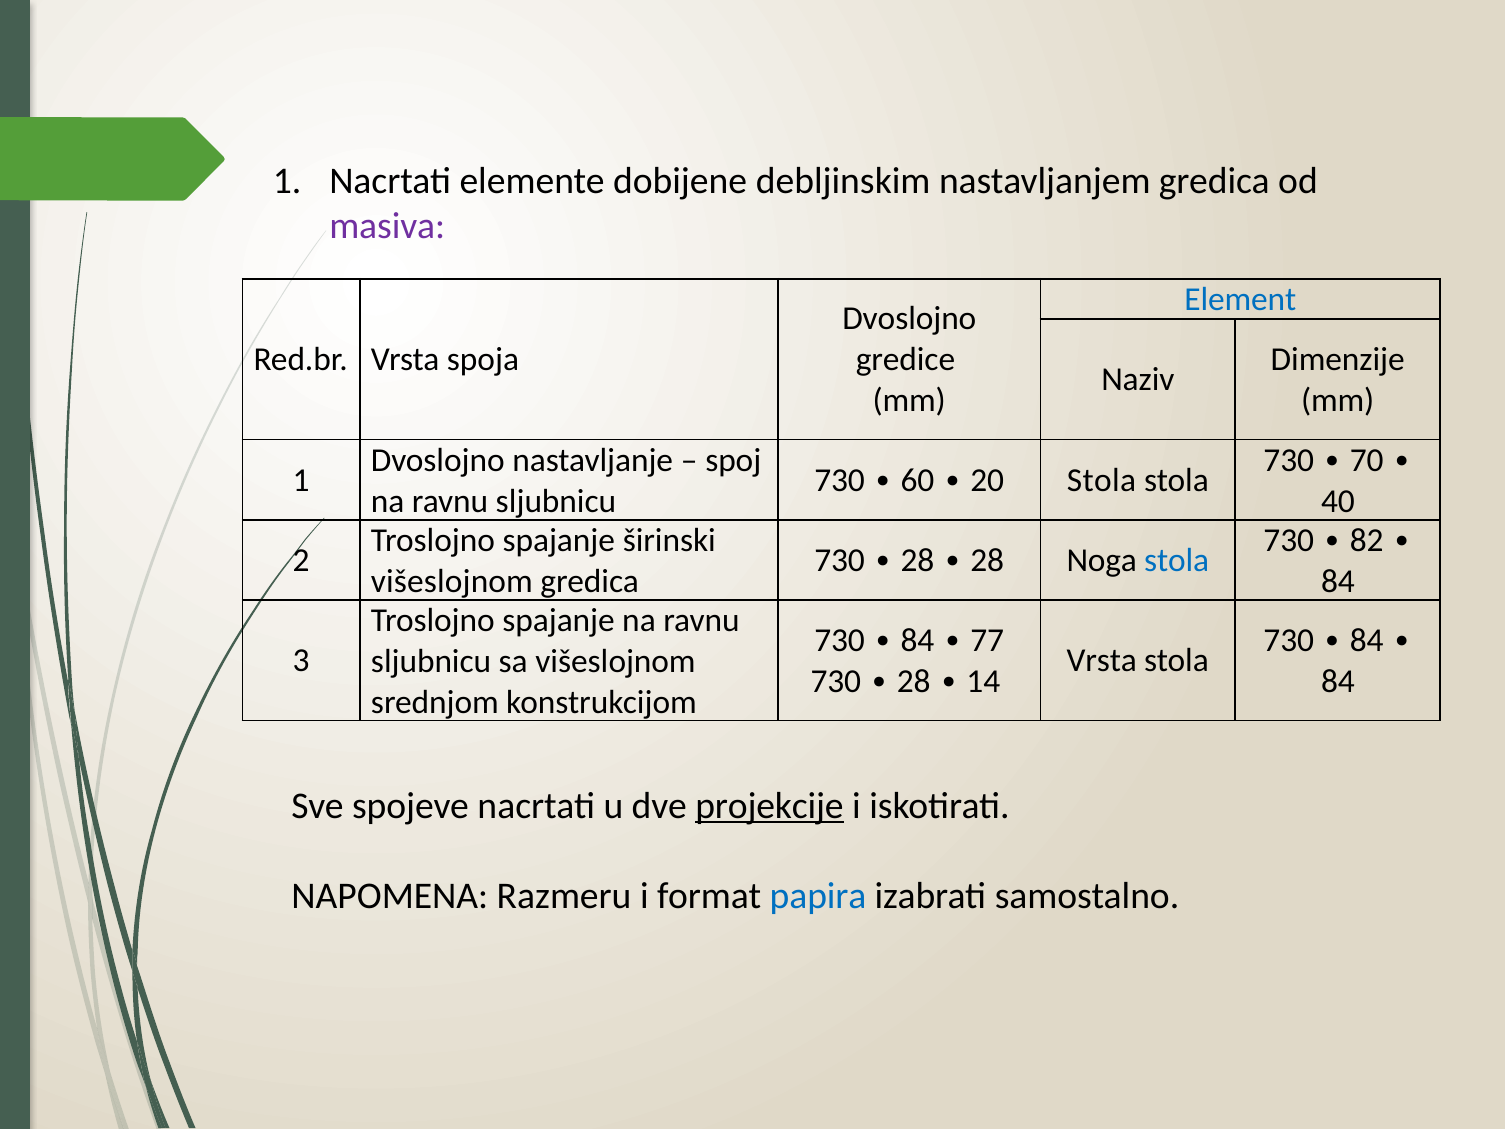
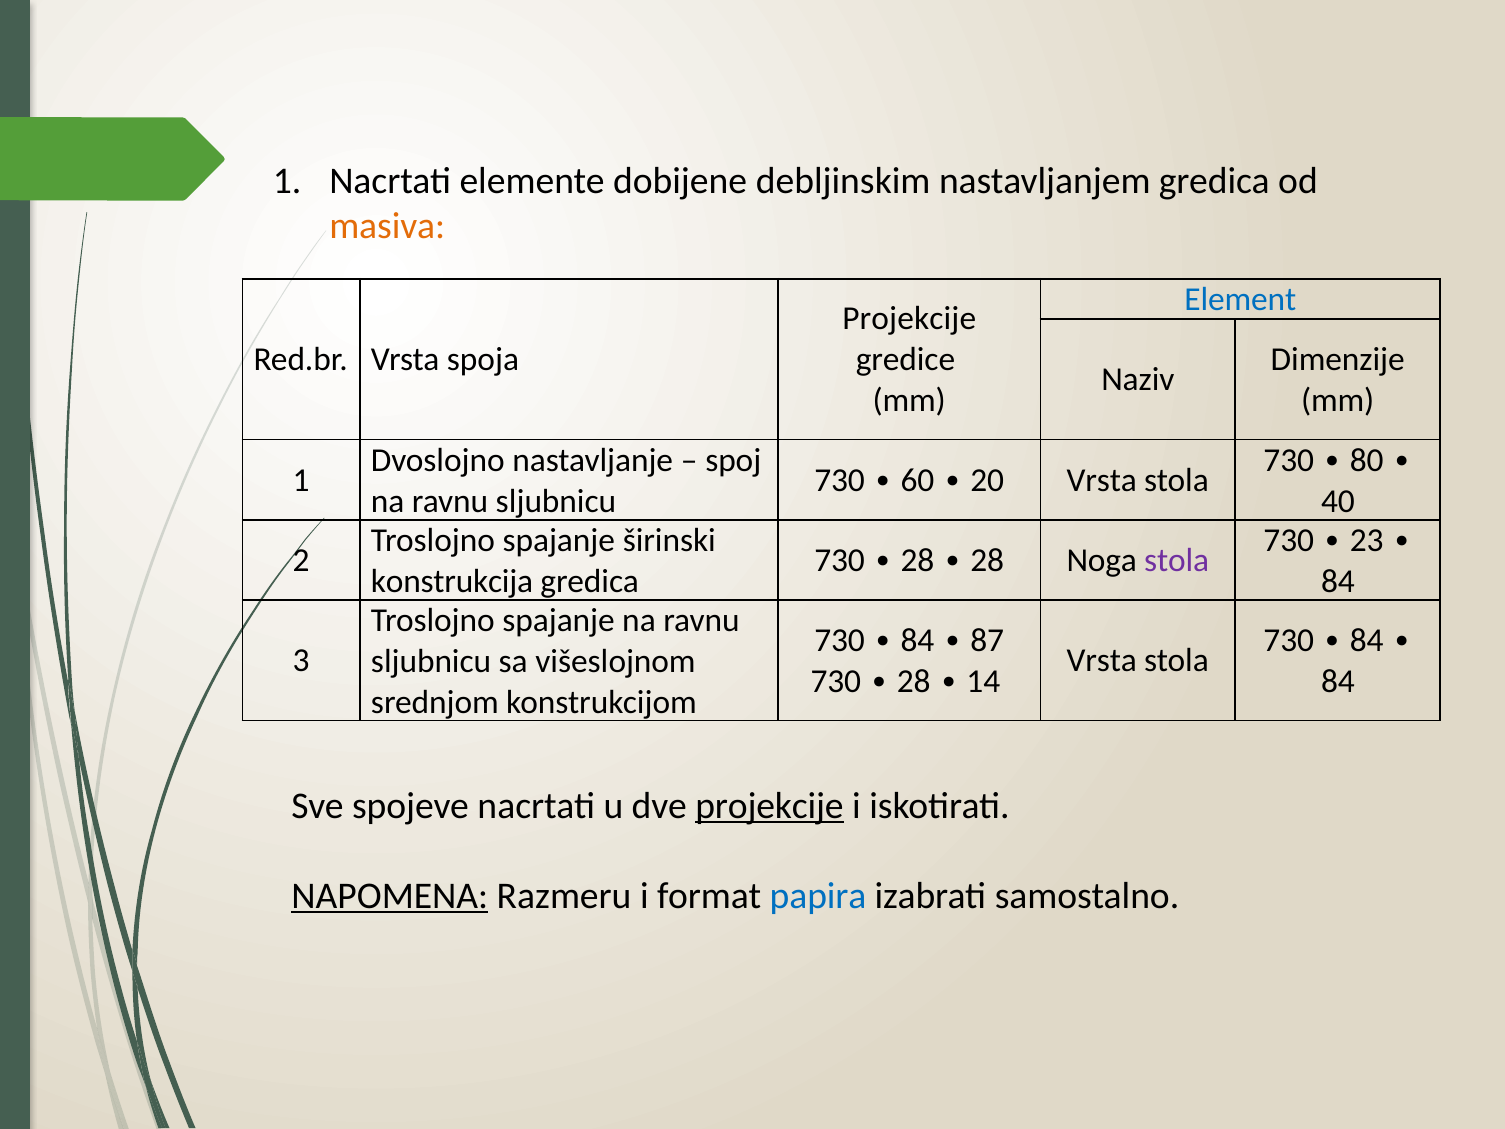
masiva colour: purple -> orange
Dvoslojno at (909, 319): Dvoslojno -> Projekcije
70: 70 -> 80
Stola at (1102, 480): Stola -> Vrsta
82: 82 -> 23
stola at (1177, 560) colour: blue -> purple
višeslojnom at (452, 581): višeslojnom -> konstrukcija
77: 77 -> 87
NAPOMENA underline: none -> present
